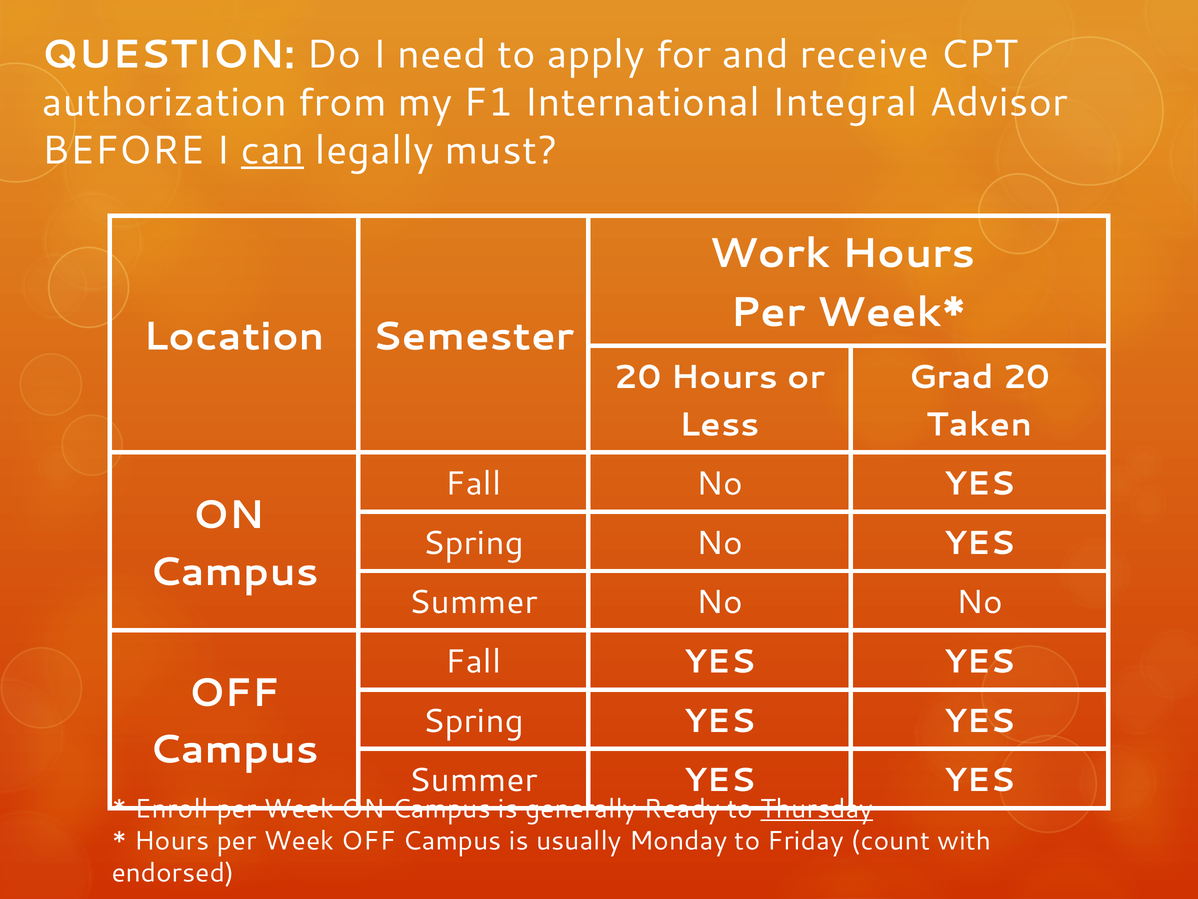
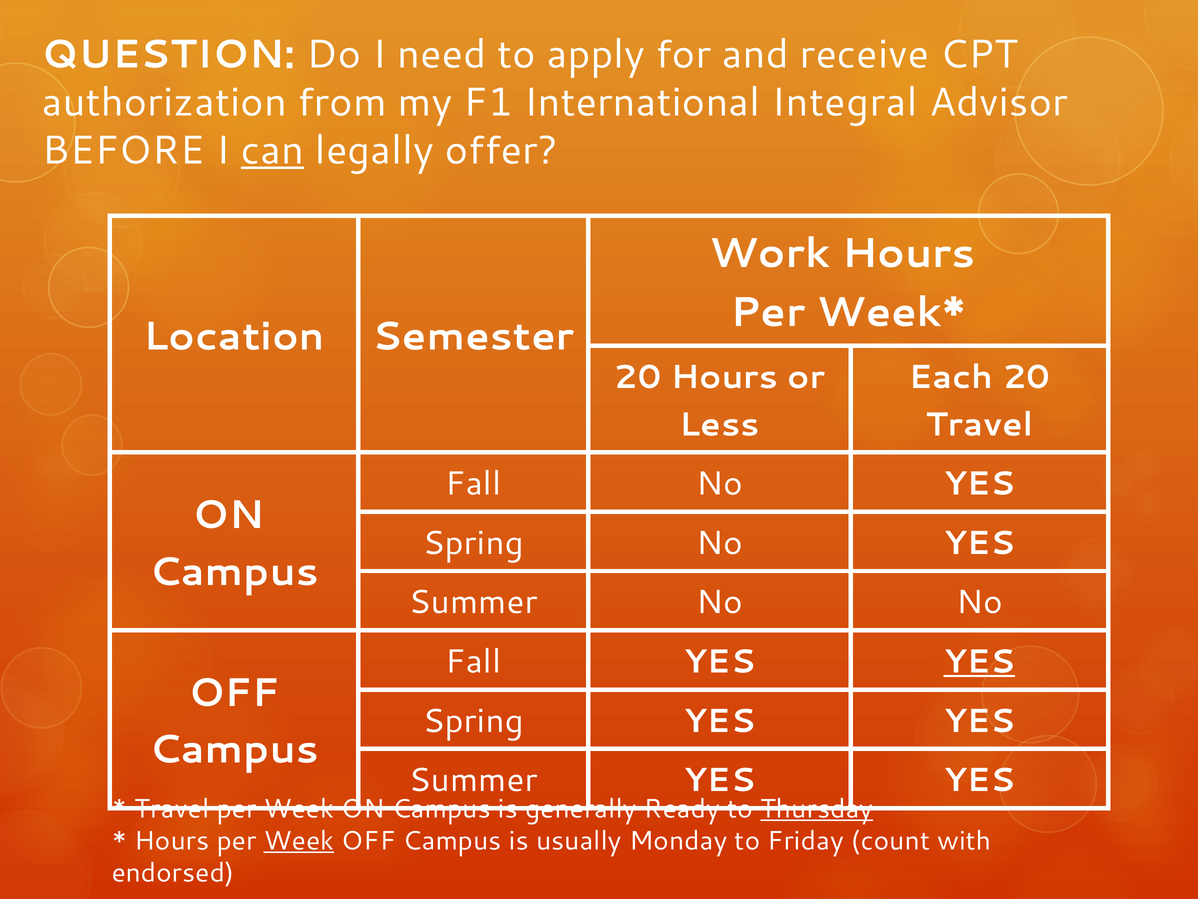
must: must -> offer
Grad: Grad -> Each
Taken at (979, 424): Taken -> Travel
YES at (979, 661) underline: none -> present
Enroll at (172, 808): Enroll -> Travel
Week at (299, 840) underline: none -> present
